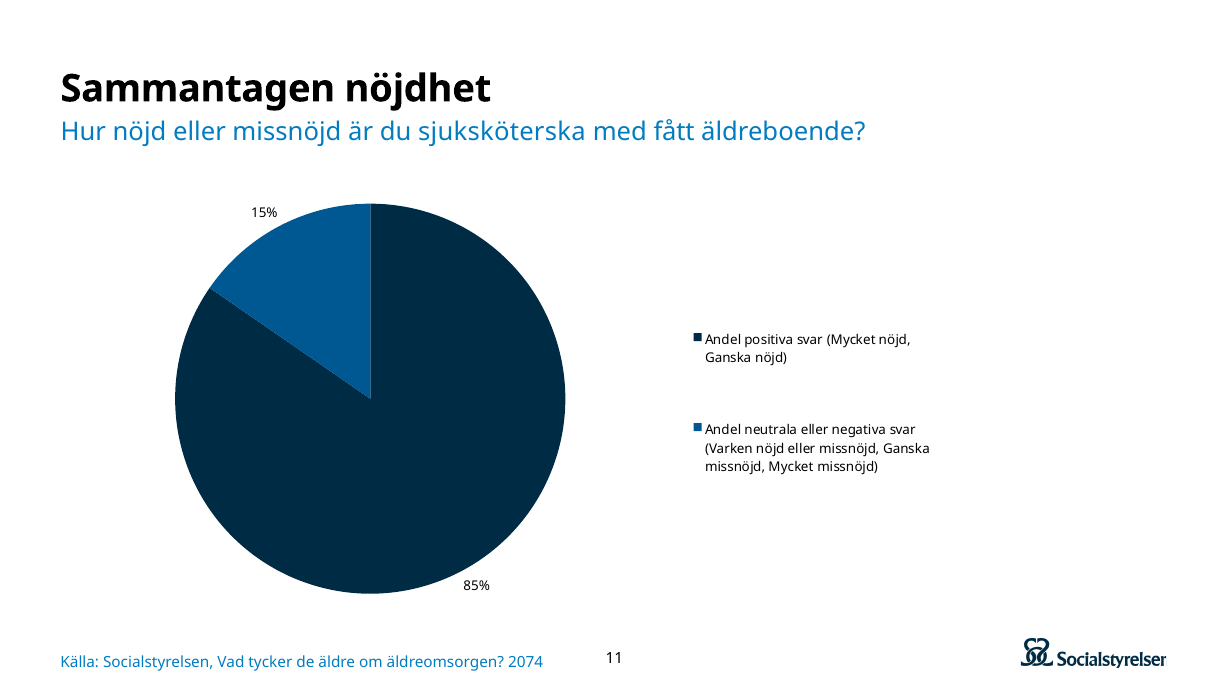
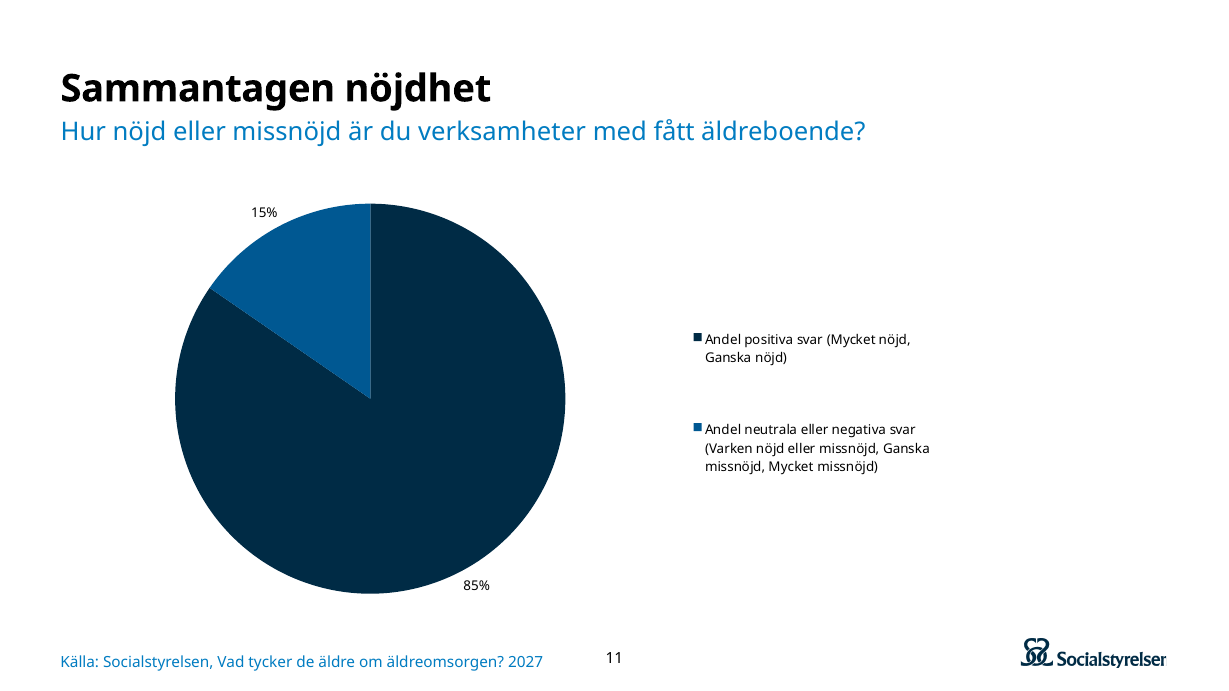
sjuksköterska: sjuksköterska -> verksamheter
2074: 2074 -> 2027
